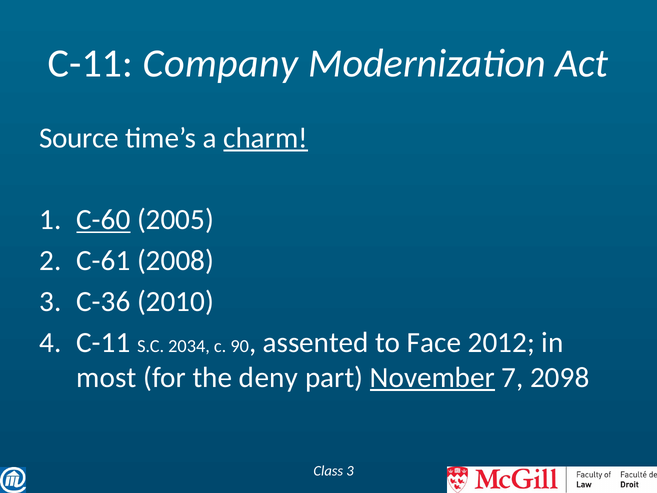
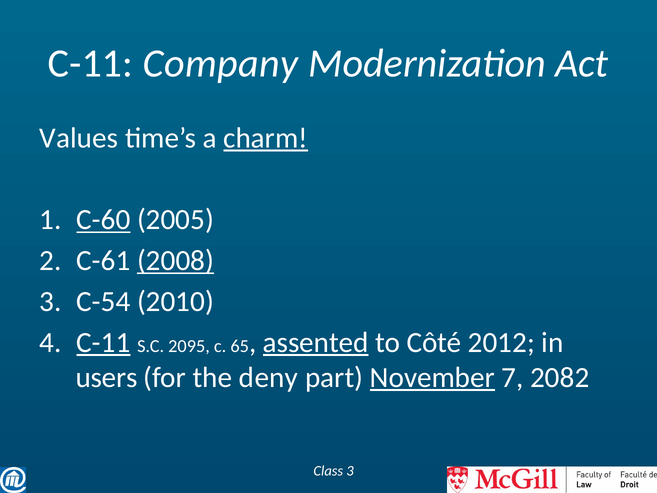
Source: Source -> Values
2008 underline: none -> present
C-36: C-36 -> C-54
C-11 at (103, 342) underline: none -> present
2034: 2034 -> 2095
90: 90 -> 65
assented underline: none -> present
Face: Face -> Côté
most: most -> users
2098: 2098 -> 2082
